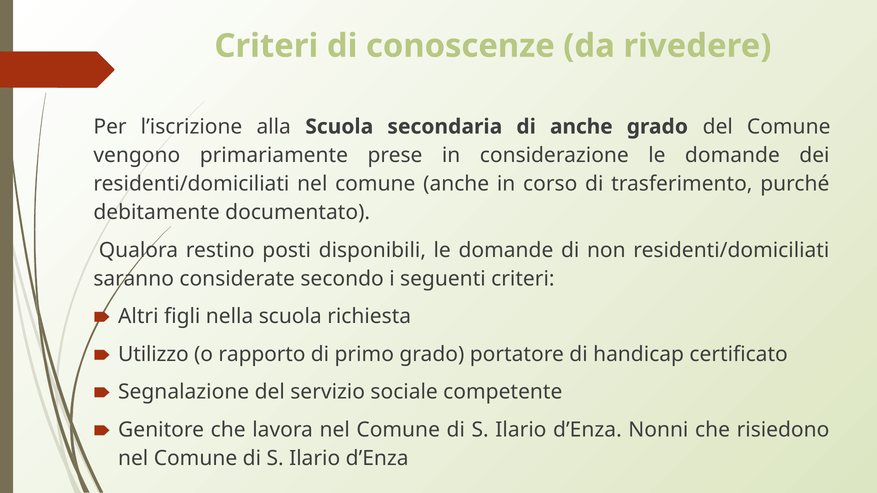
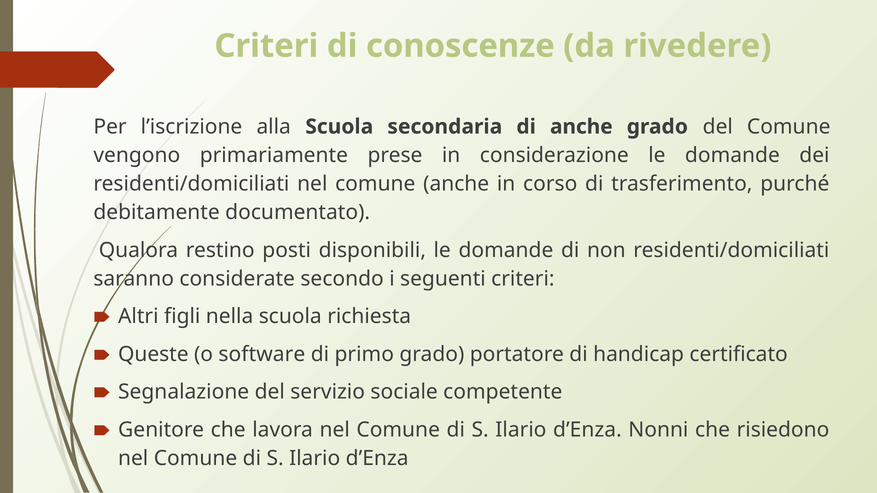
Utilizzo: Utilizzo -> Queste
rapporto: rapporto -> software
